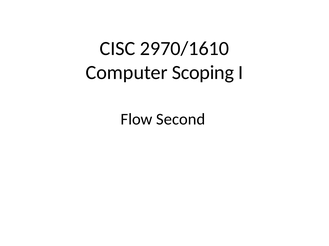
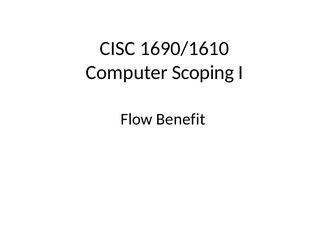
2970/1610: 2970/1610 -> 1690/1610
Second: Second -> Benefit
